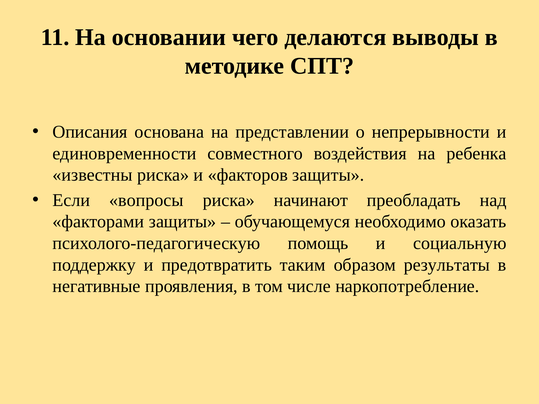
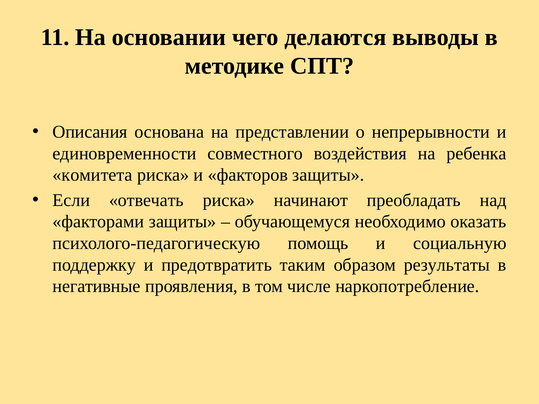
известны: известны -> комитета
вопросы: вопросы -> отвечать
